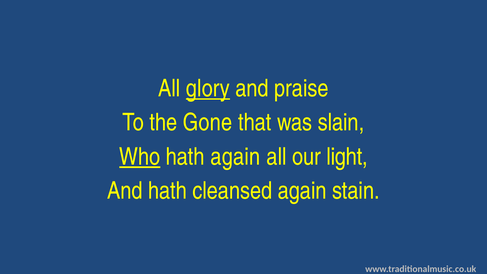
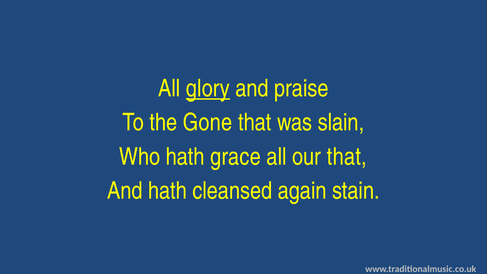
Who underline: present -> none
hath again: again -> grace
our light: light -> that
